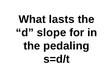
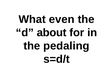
lasts: lasts -> even
slope: slope -> about
